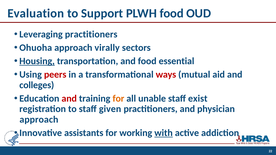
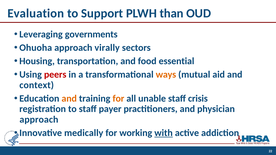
PLWH food: food -> than
Leveraging practitioners: practitioners -> governments
Housing underline: present -> none
ways colour: red -> orange
colleges: colleges -> context
and at (69, 99) colour: red -> orange
exist: exist -> crisis
given: given -> payer
assistants: assistants -> medically
